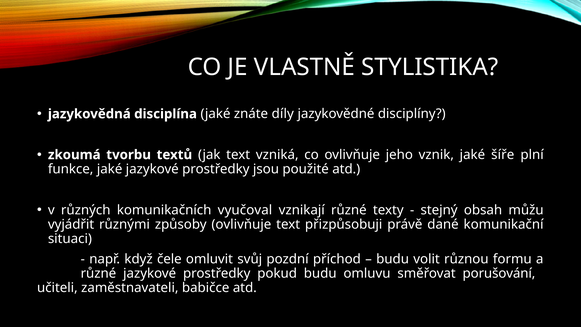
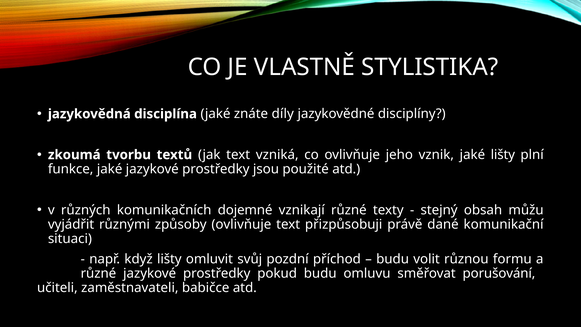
jaké šíře: šíře -> lišty
vyučoval: vyučoval -> dojemné
když čele: čele -> lišty
